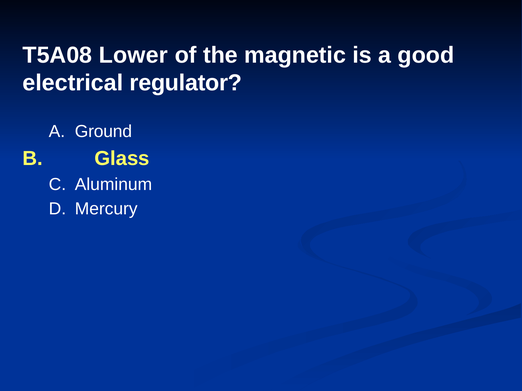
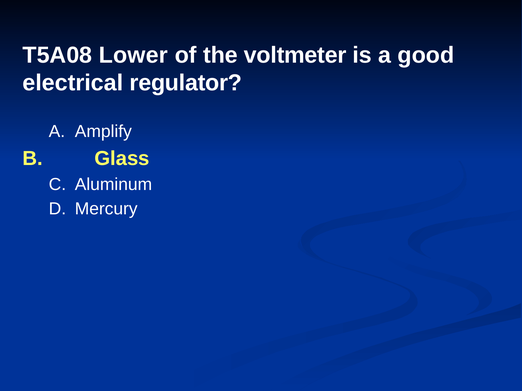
magnetic: magnetic -> voltmeter
Ground: Ground -> Amplify
